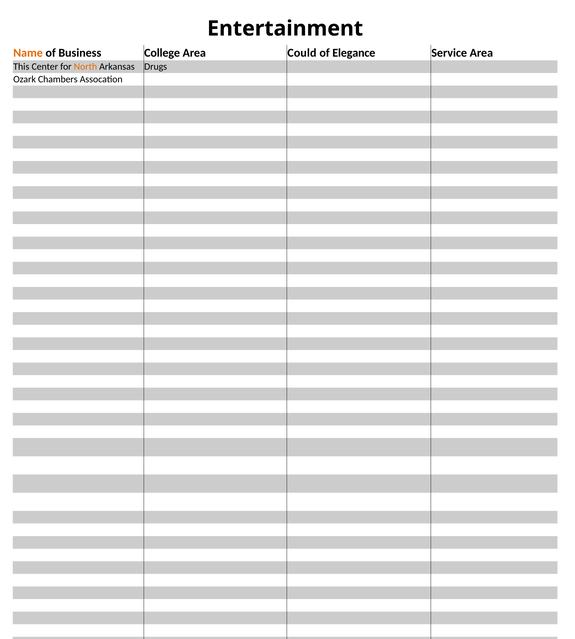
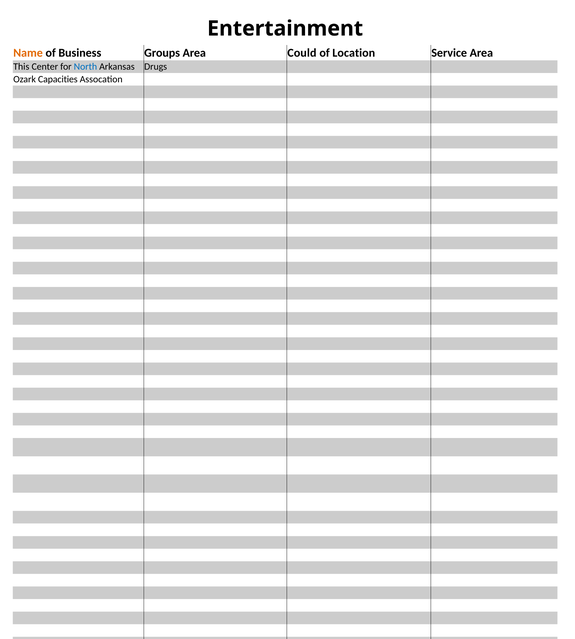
College: College -> Groups
Elegance: Elegance -> Location
North colour: orange -> blue
Chambers: Chambers -> Capacities
